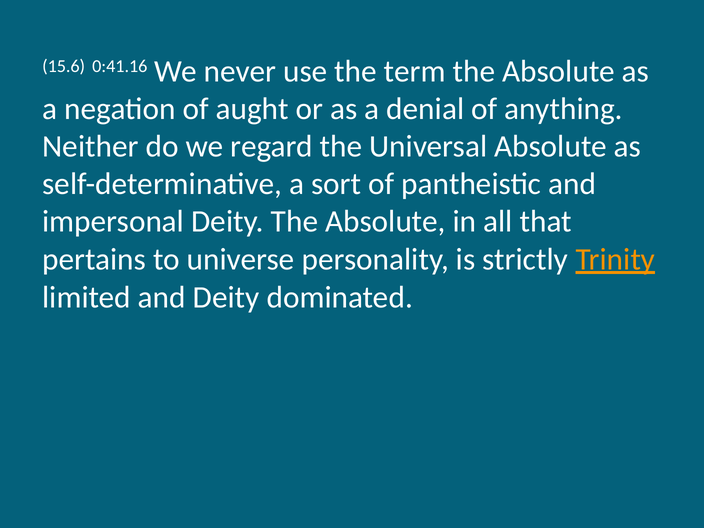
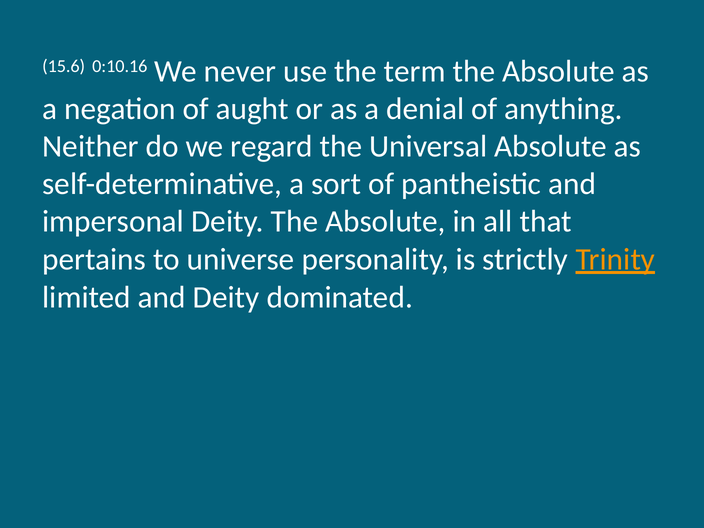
0:41.16: 0:41.16 -> 0:10.16
